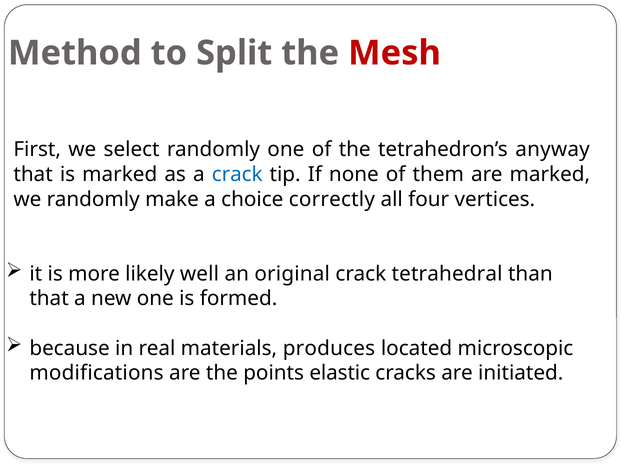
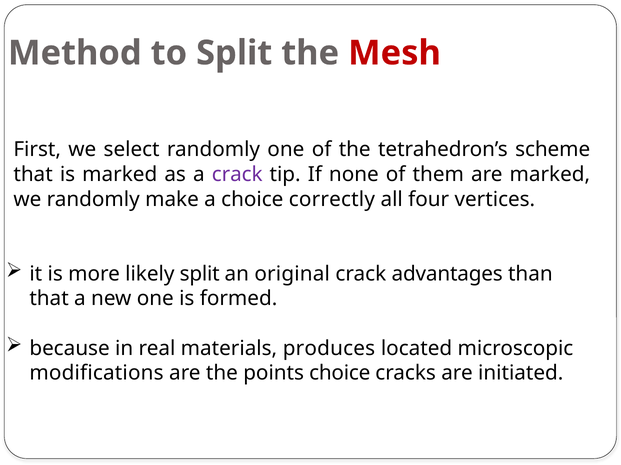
anyway: anyway -> scheme
crack at (237, 175) colour: blue -> purple
likely well: well -> split
tetrahedral: tetrahedral -> advantages
points elastic: elastic -> choice
